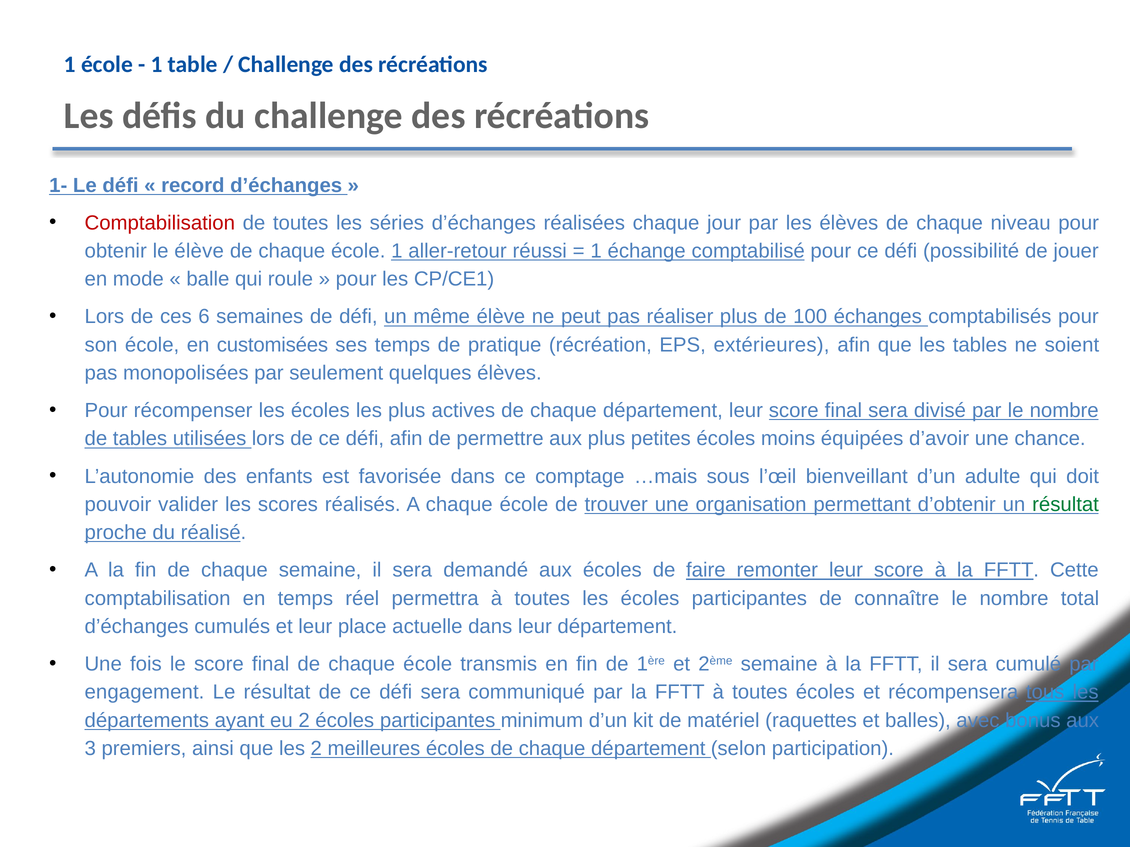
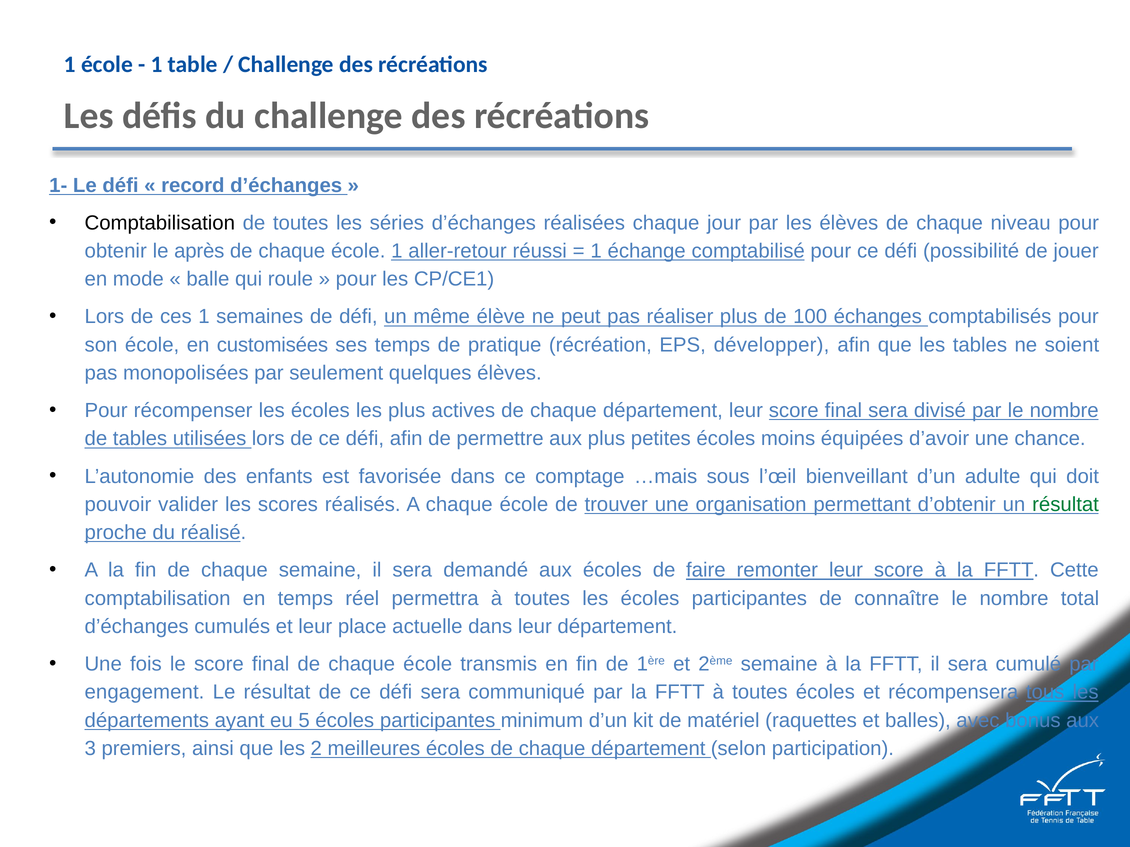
Comptabilisation at (160, 223) colour: red -> black
le élève: élève -> après
ces 6: 6 -> 1
extérieures: extérieures -> développer
eu 2: 2 -> 5
